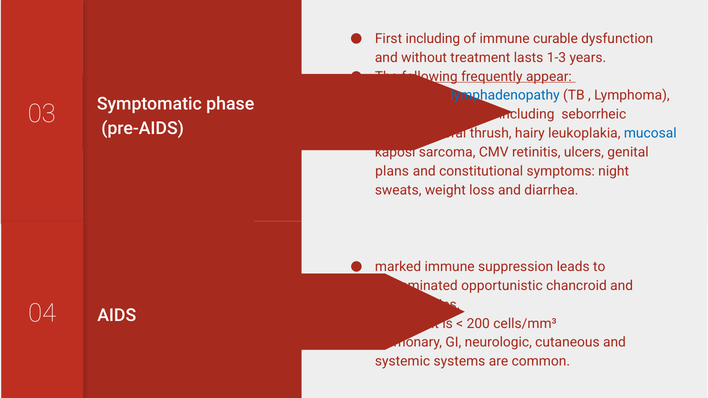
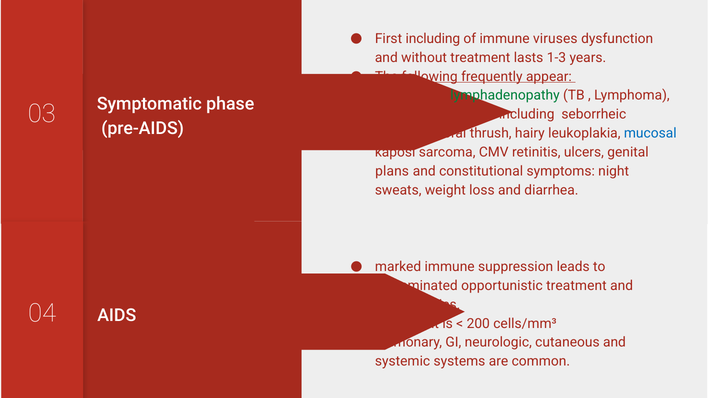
curable: curable -> viruses
lymphadenopathy colour: blue -> green
opportunistic chancroid: chancroid -> treatment
